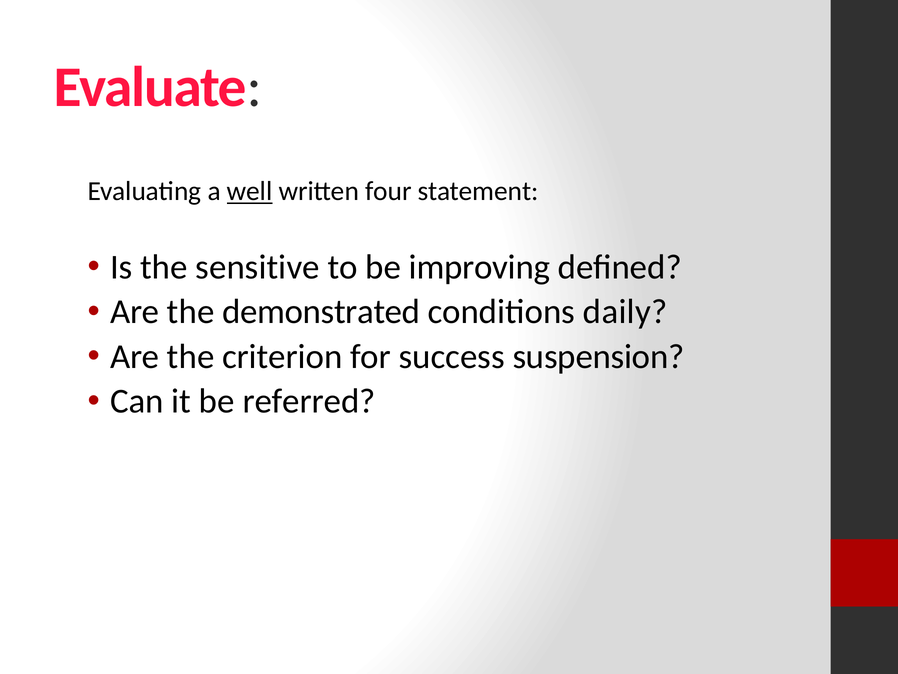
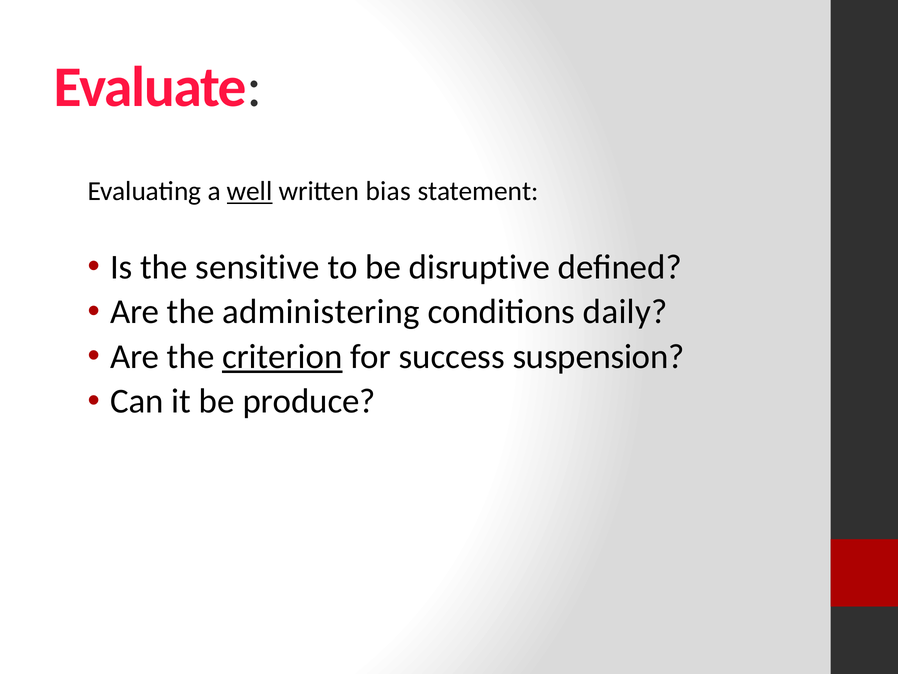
four: four -> bias
improving: improving -> disruptive
demonstrated: demonstrated -> administering
criterion underline: none -> present
referred: referred -> produce
